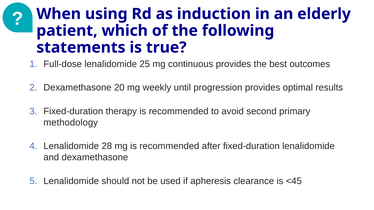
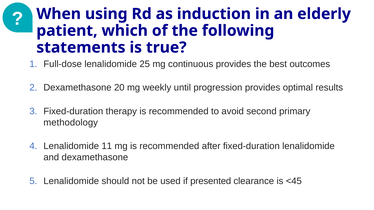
28: 28 -> 11
apheresis: apheresis -> presented
